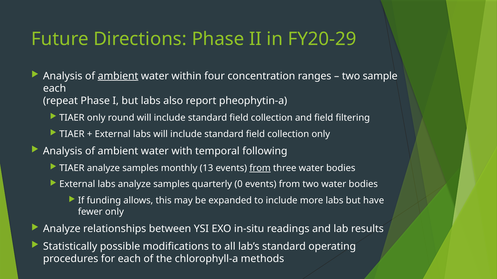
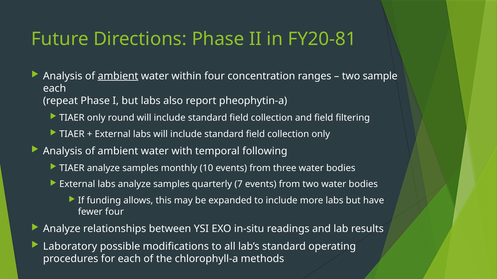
FY20-29: FY20-29 -> FY20-81
13: 13 -> 10
from at (260, 168) underline: present -> none
0: 0 -> 7
fewer only: only -> four
Statistically: Statistically -> Laboratory
